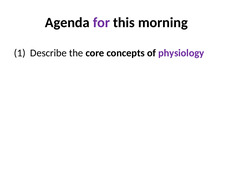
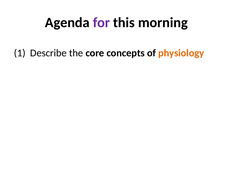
physiology colour: purple -> orange
